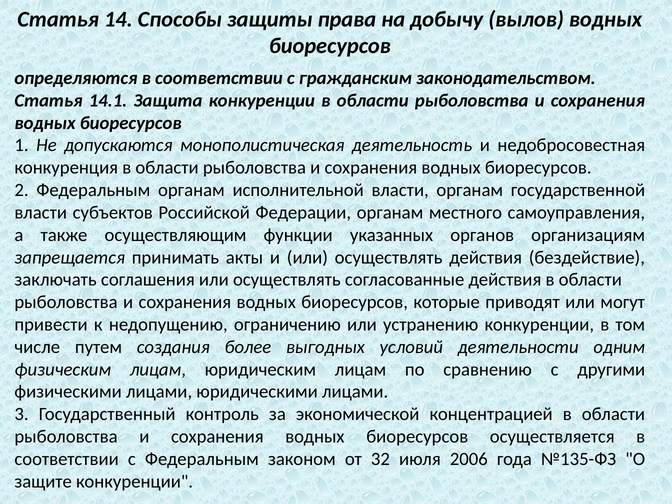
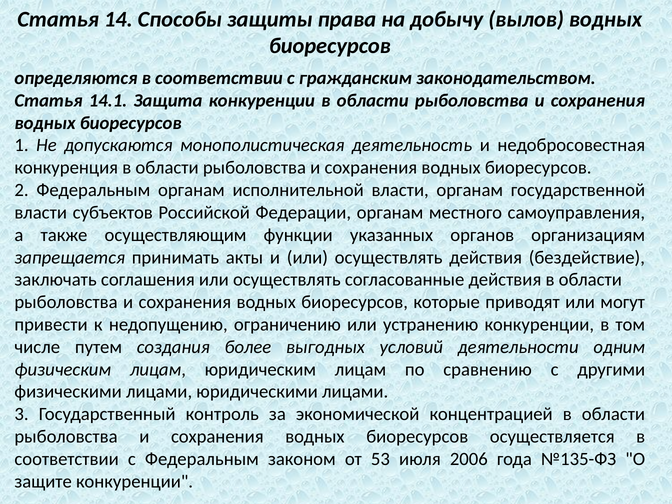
32: 32 -> 53
